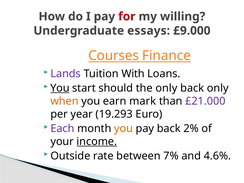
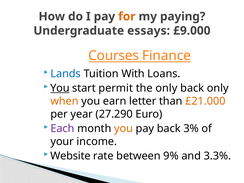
for colour: red -> orange
willing: willing -> paying
Lands colour: purple -> blue
should: should -> permit
mark: mark -> letter
£21.000 colour: purple -> orange
19.293: 19.293 -> 27.290
2%: 2% -> 3%
income underline: present -> none
Outside: Outside -> Website
7%: 7% -> 9%
4.6%: 4.6% -> 3.3%
